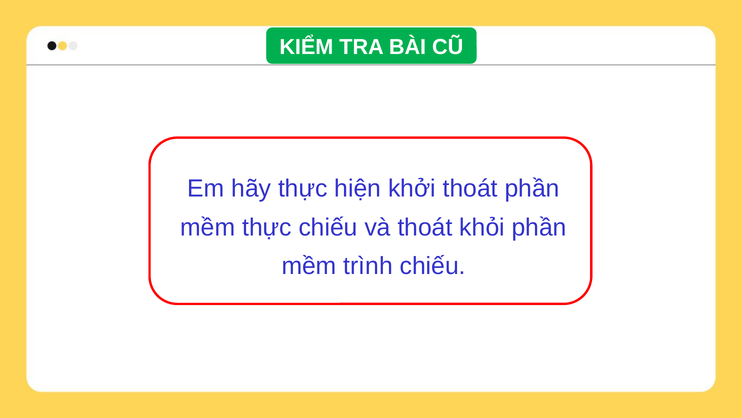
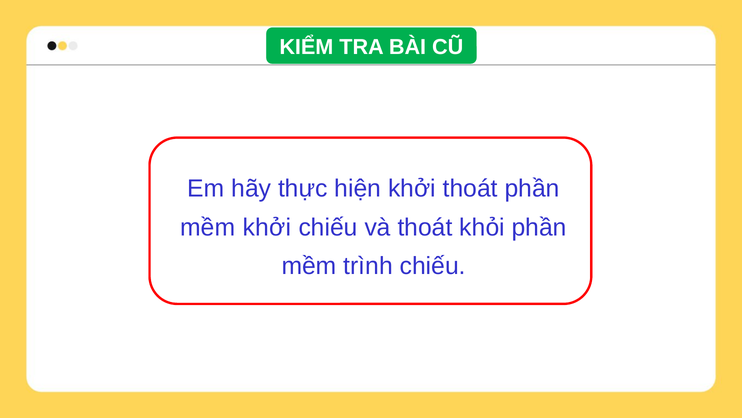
mềm thực: thực -> khởi
